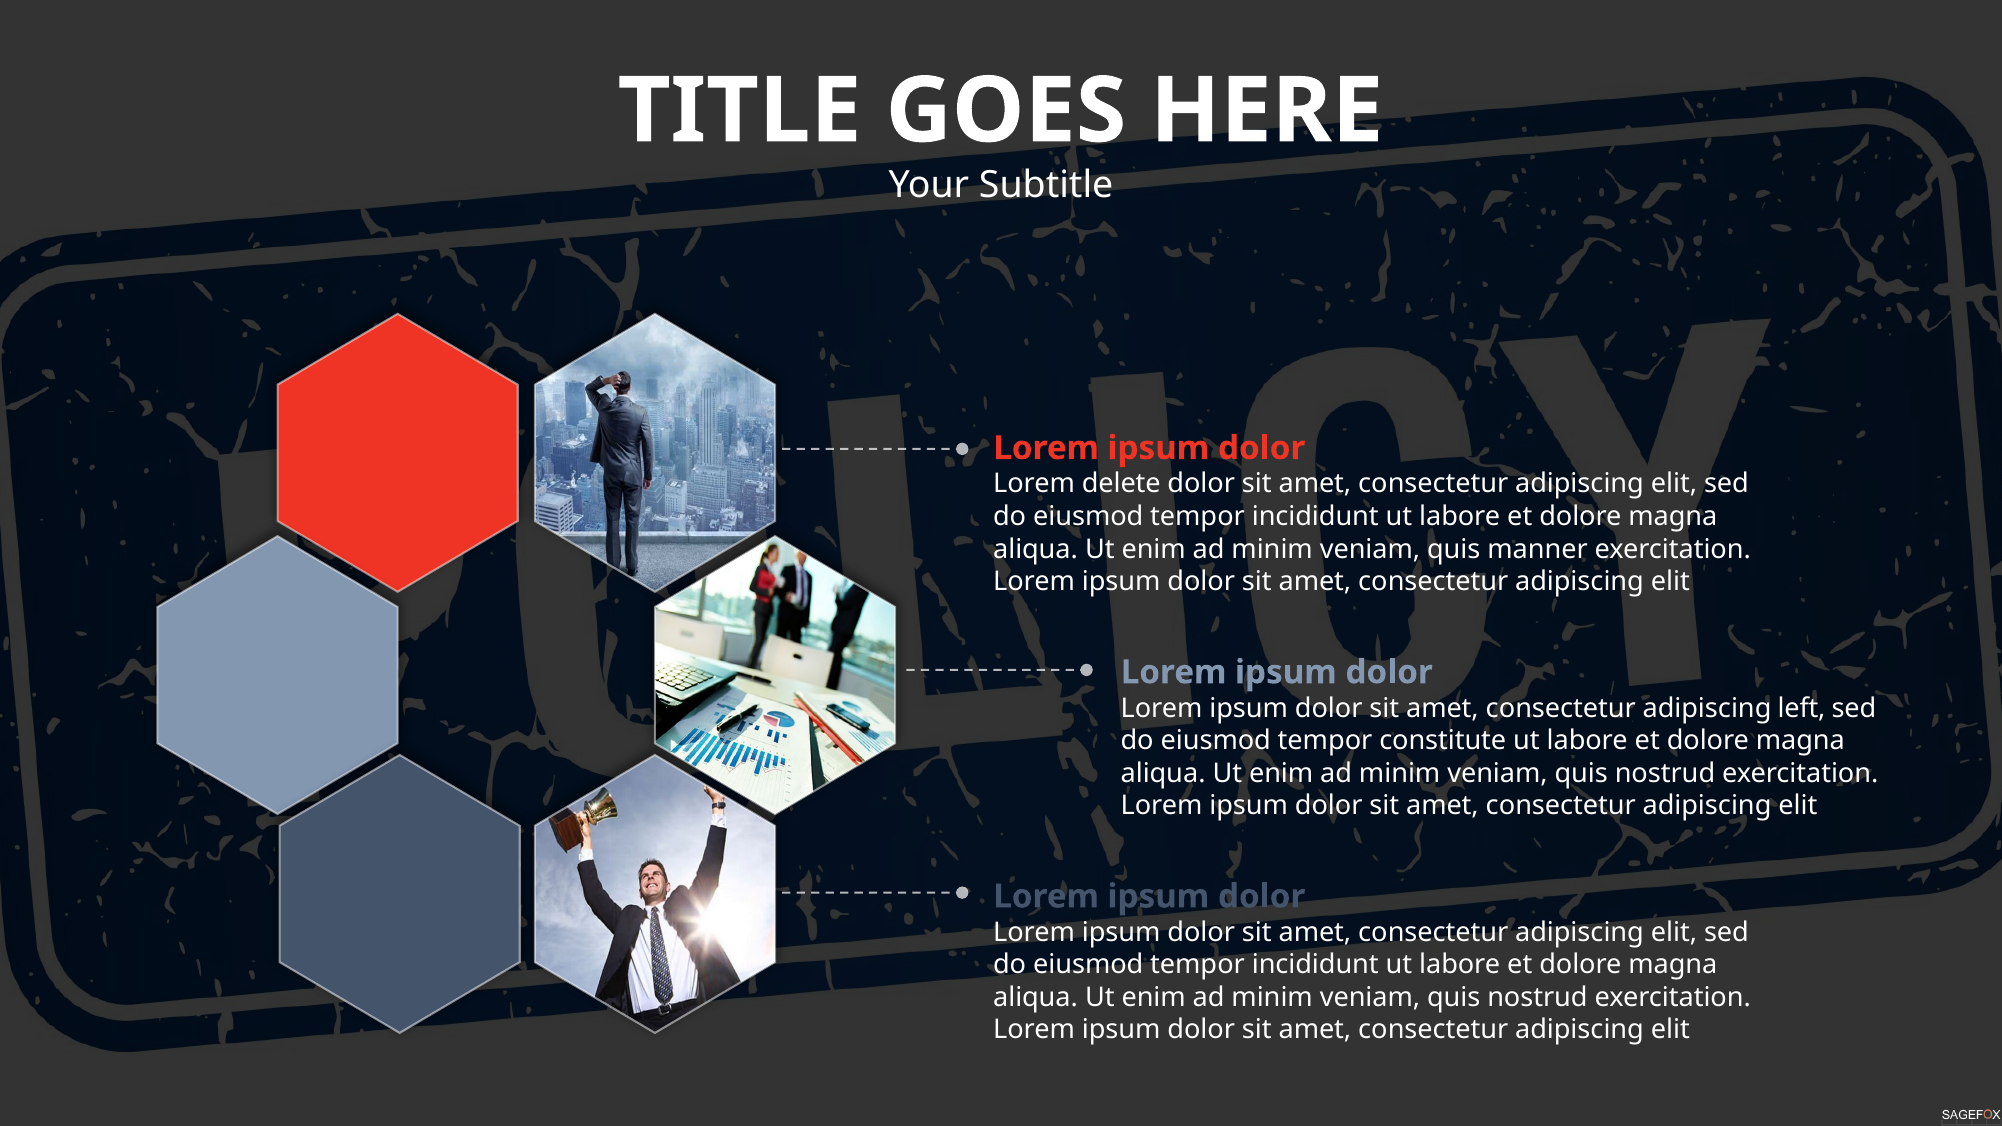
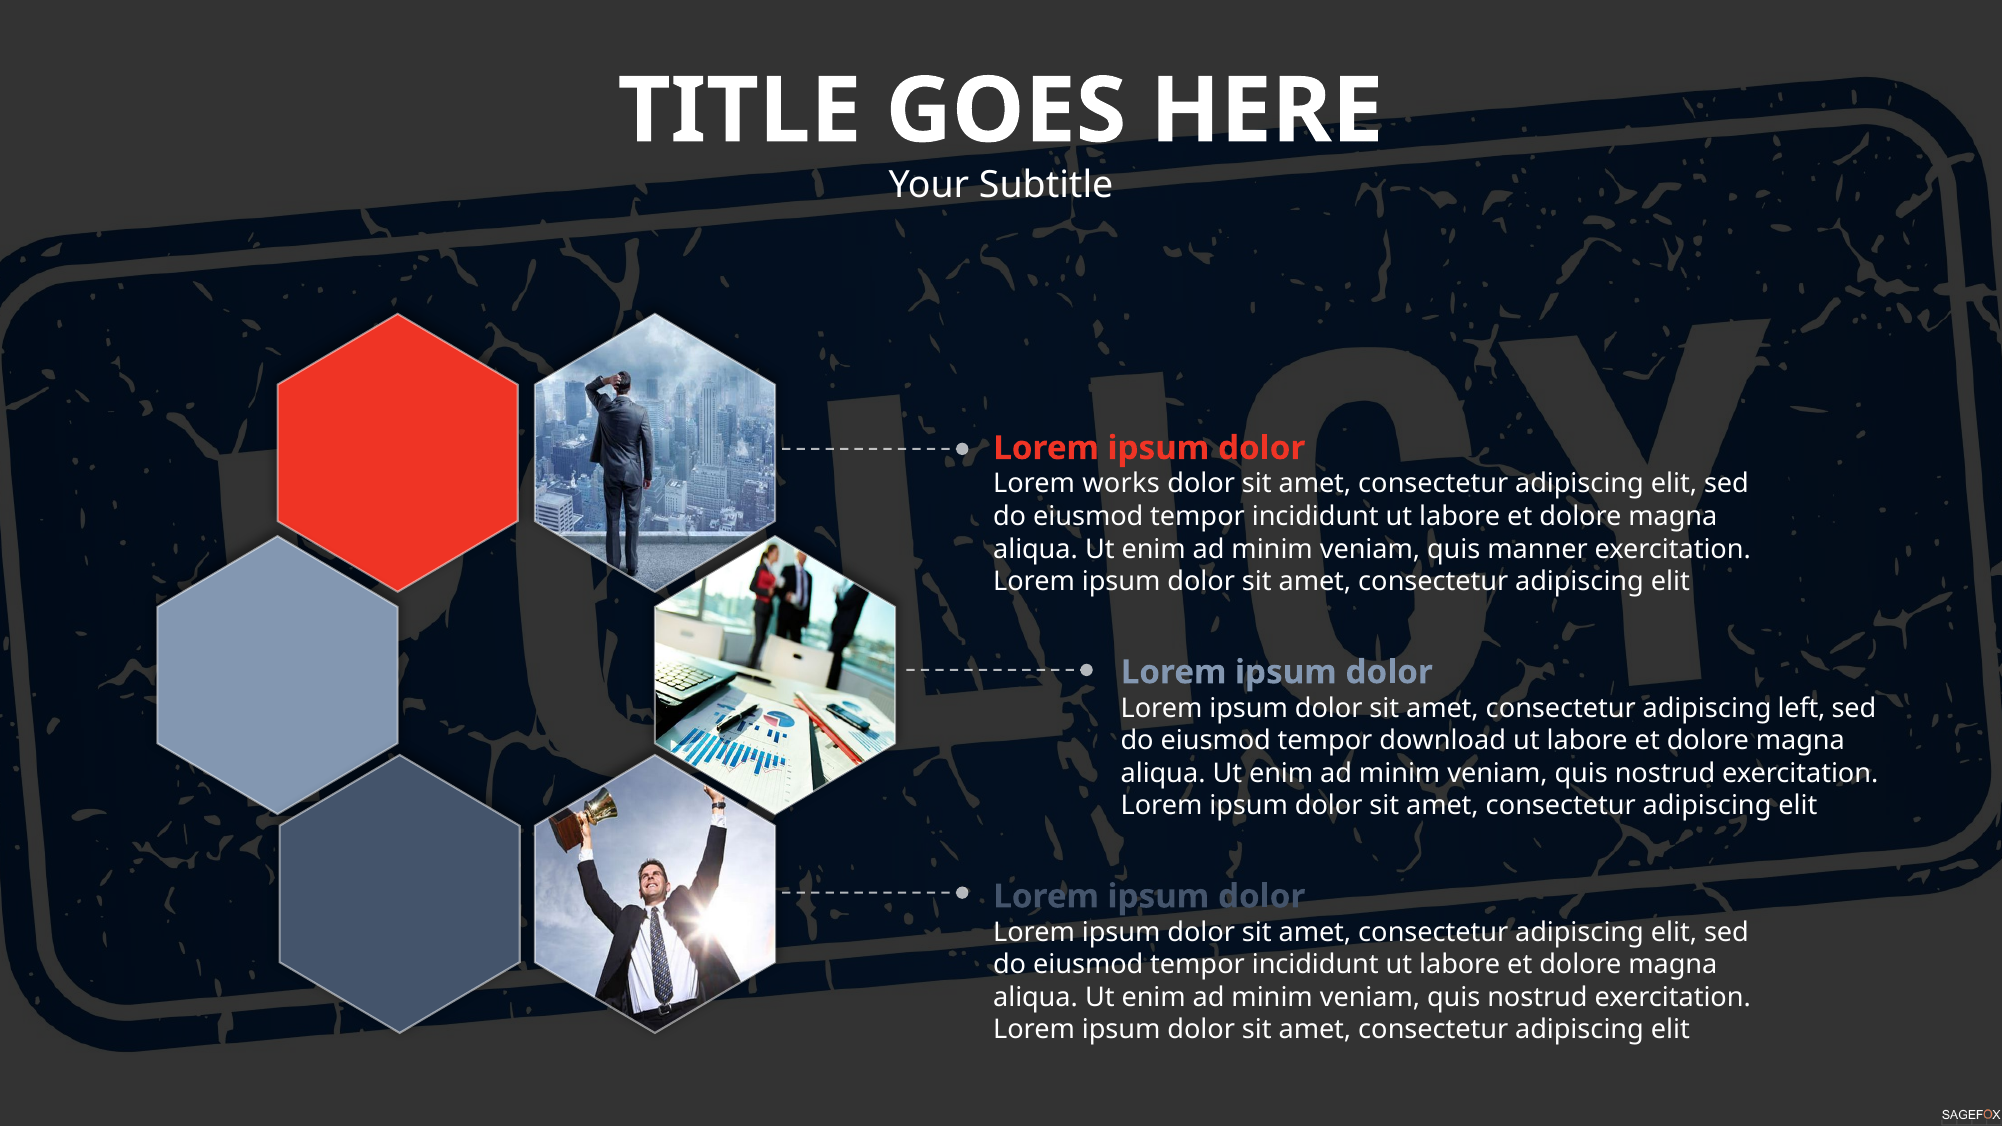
delete: delete -> works
constitute: constitute -> download
